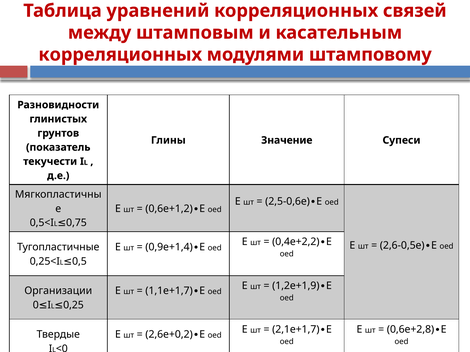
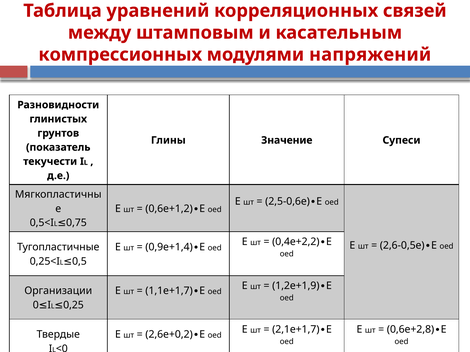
корреляционных at (120, 55): корреляционных -> компрессионных
штамповому: штамповому -> напряжений
